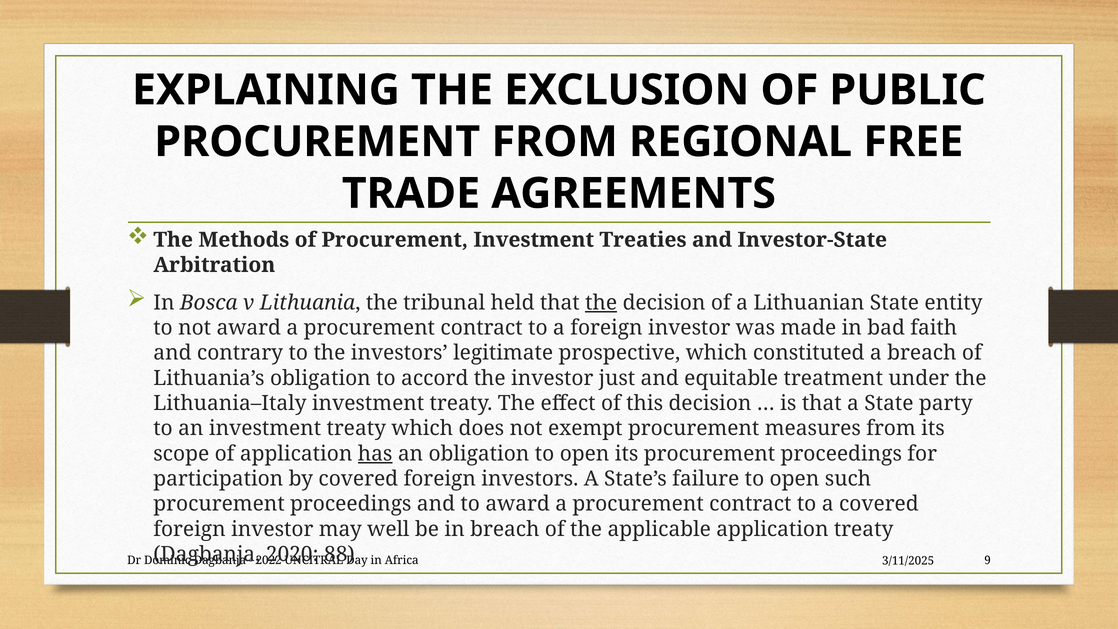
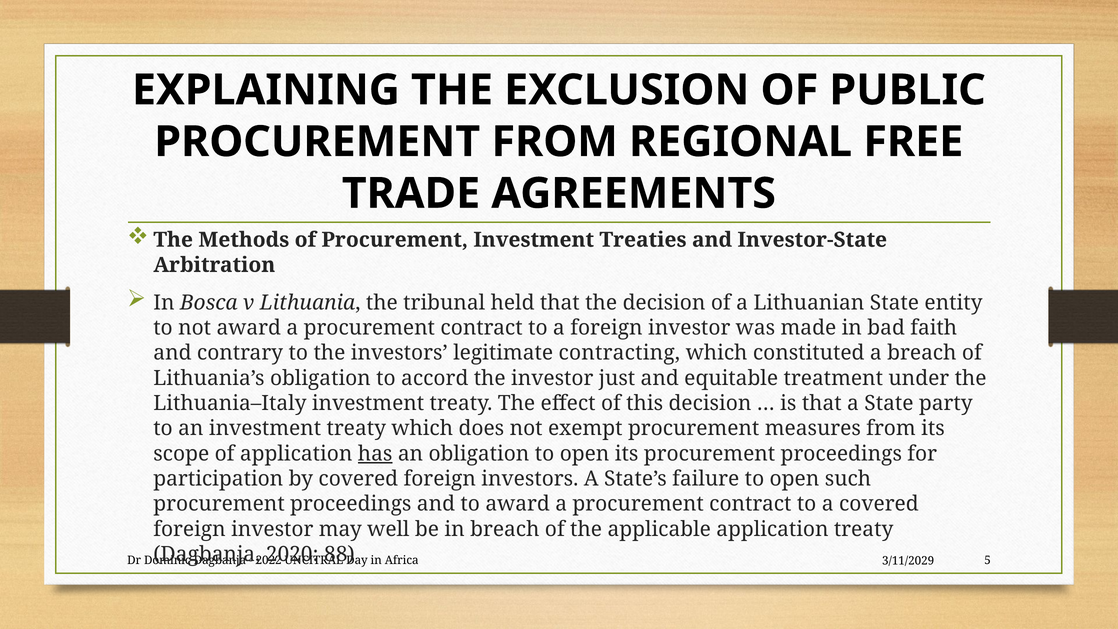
the at (601, 303) underline: present -> none
prospective: prospective -> contracting
3/11/2025: 3/11/2025 -> 3/11/2029
9: 9 -> 5
